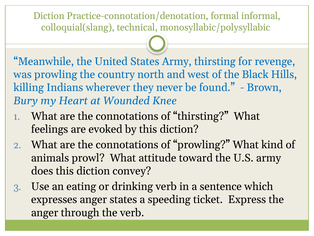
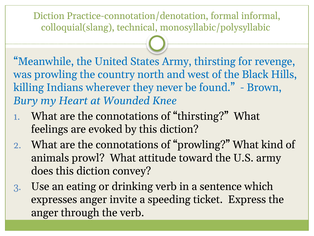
anger states: states -> invite
